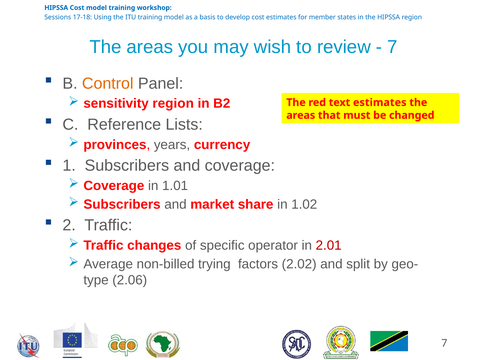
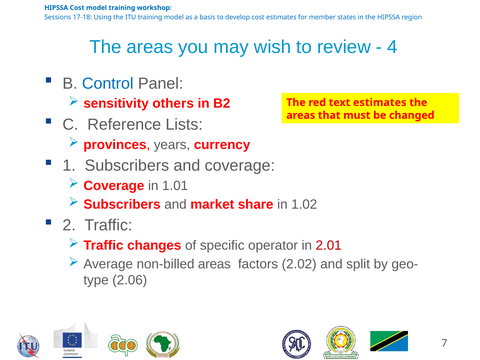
7 at (393, 47): 7 -> 4
Control colour: orange -> blue
sensitivity region: region -> others
non-billed trying: trying -> areas
